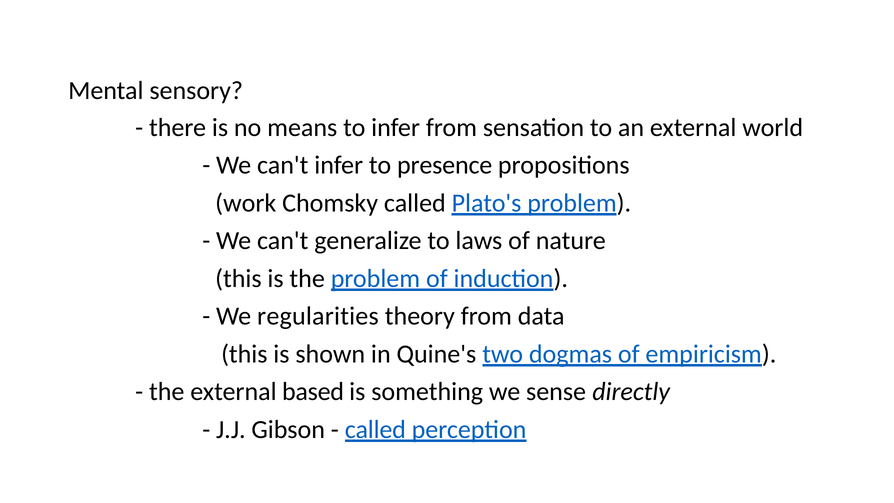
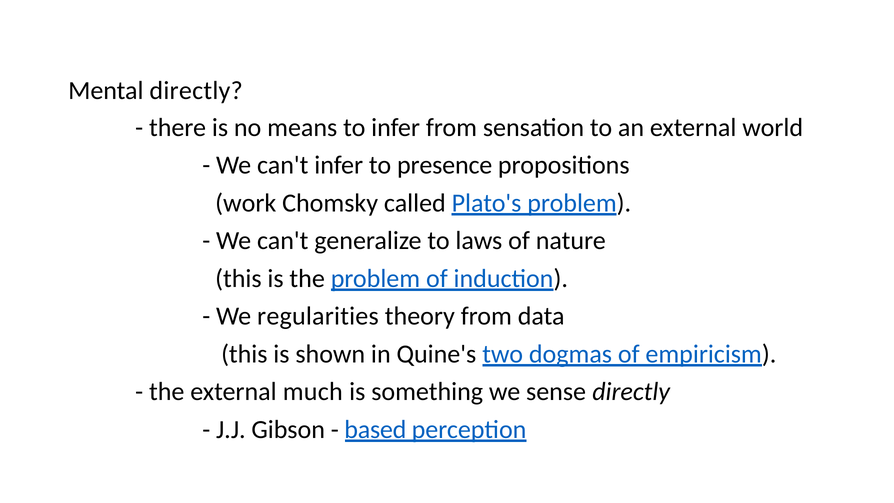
Mental sensory: sensory -> directly
based: based -> much
called at (375, 429): called -> based
